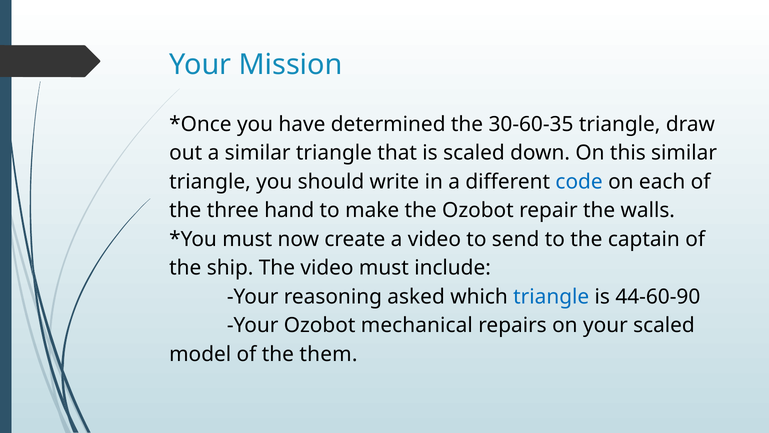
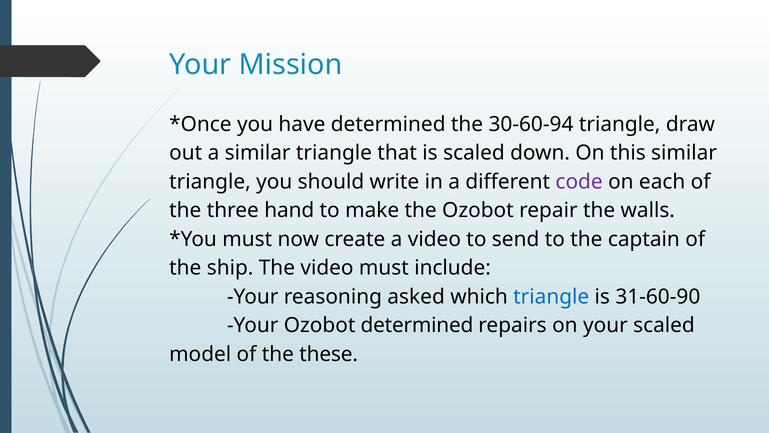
30-60-35: 30-60-35 -> 30-60-94
code colour: blue -> purple
44-60-90: 44-60-90 -> 31-60-90
Ozobot mechanical: mechanical -> determined
them: them -> these
